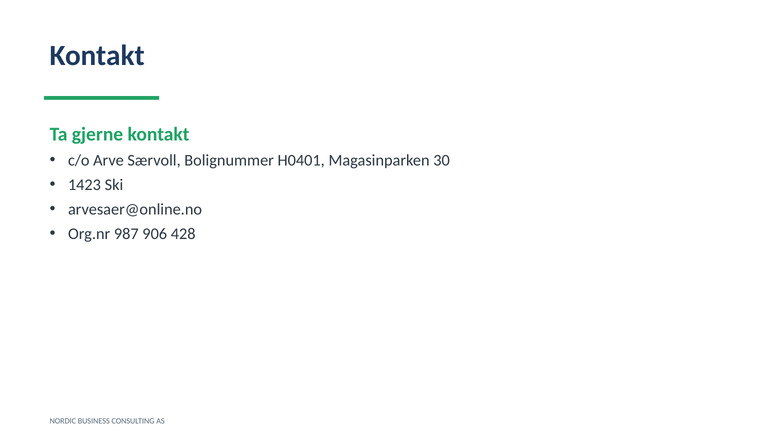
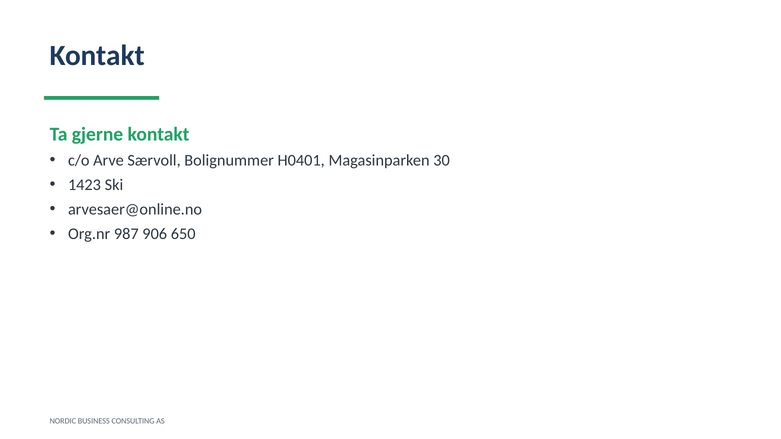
428: 428 -> 650
